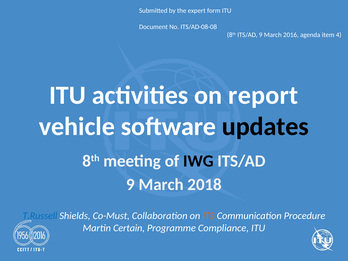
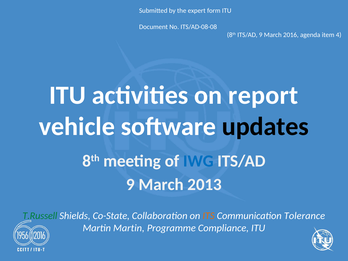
IWG colour: black -> blue
2018: 2018 -> 2013
T.Russell colour: blue -> green
Co-Must: Co-Must -> Co-State
Procedure: Procedure -> Tolerance
Martin Certain: Certain -> Martin
